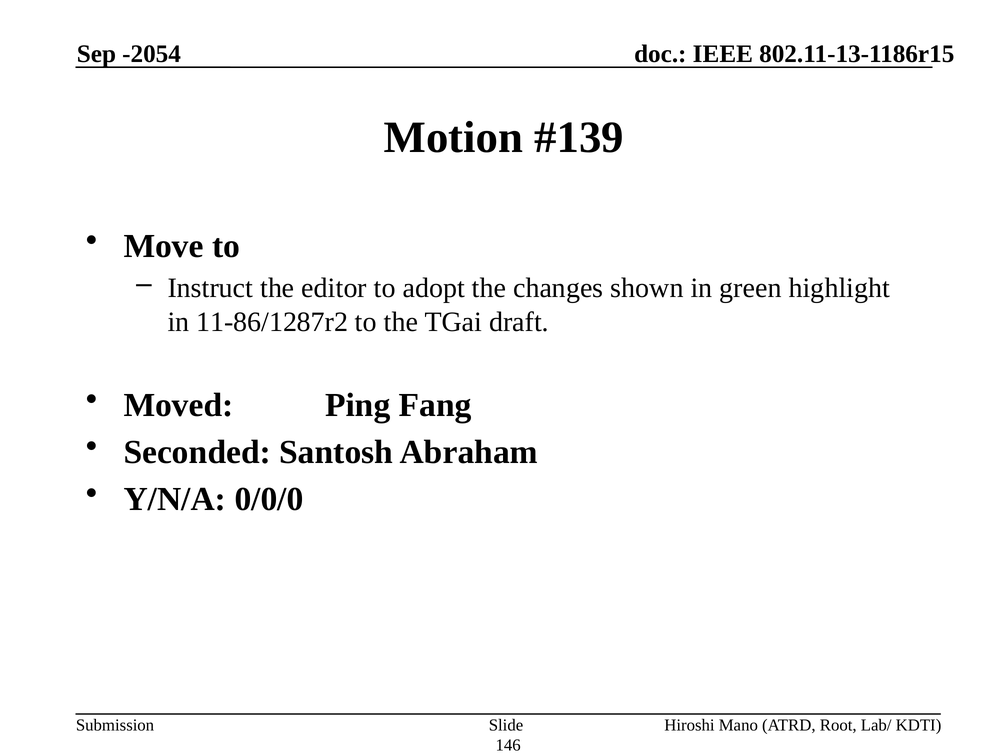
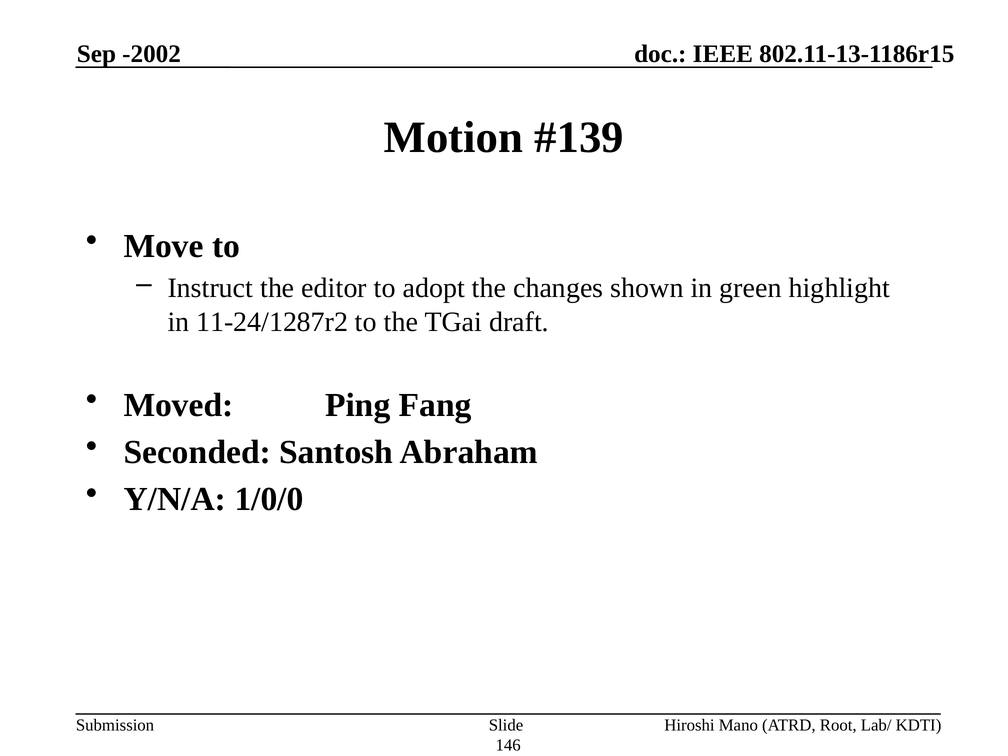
-2054: -2054 -> -2002
11-86/1287r2: 11-86/1287r2 -> 11-24/1287r2
0/0/0: 0/0/0 -> 1/0/0
